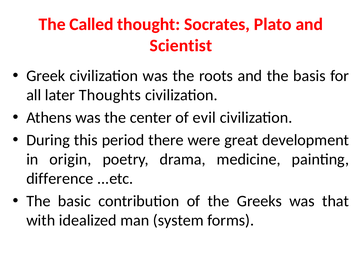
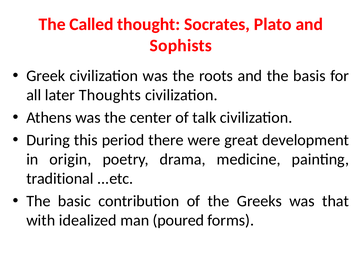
Scientist: Scientist -> Sophists
evil: evil -> talk
difference: difference -> traditional
system: system -> poured
